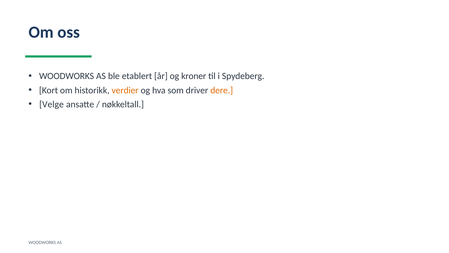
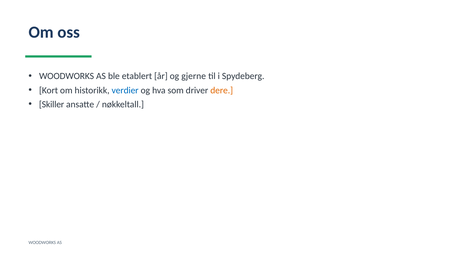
kroner: kroner -> gjerne
verdier colour: orange -> blue
Velge: Velge -> Skiller
